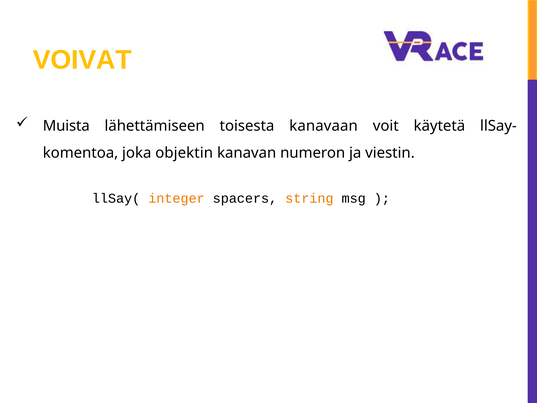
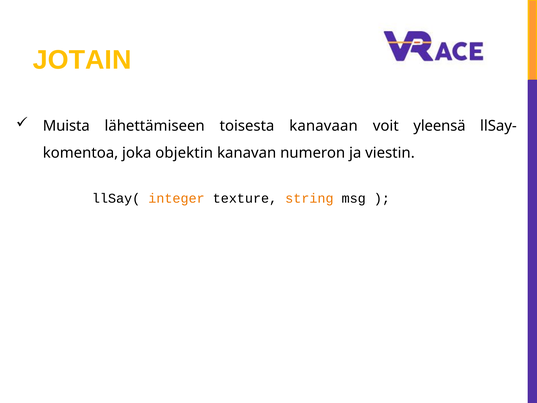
VOIVAT: VOIVAT -> JOTAIN
käytetä: käytetä -> yleensä
spacers: spacers -> texture
